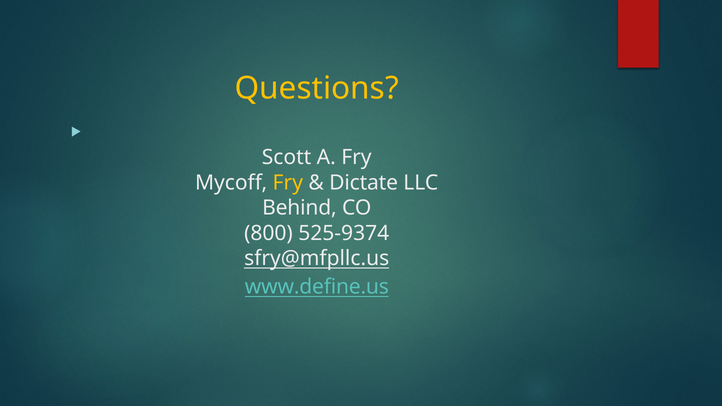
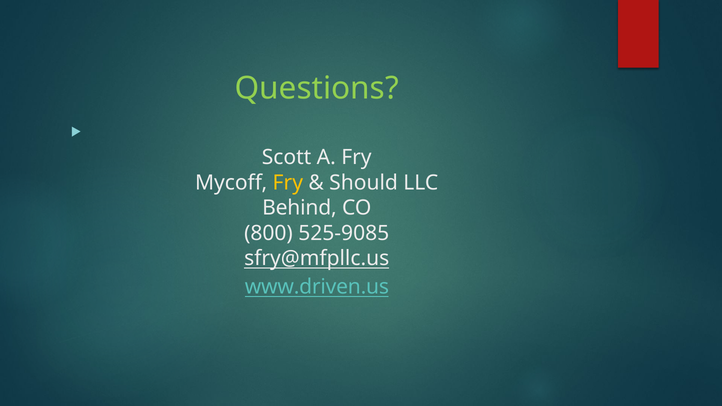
Questions colour: yellow -> light green
Dictate: Dictate -> Should
525-9374: 525-9374 -> 525-9085
www.define.us: www.define.us -> www.driven.us
